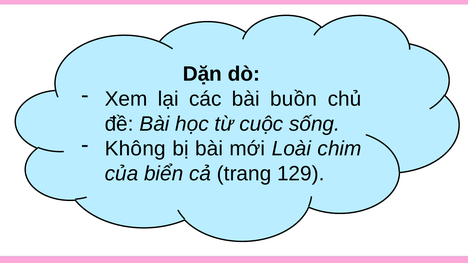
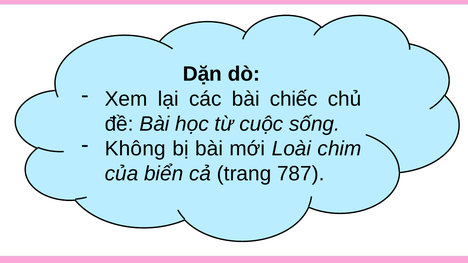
buồn: buồn -> chiếc
129: 129 -> 787
